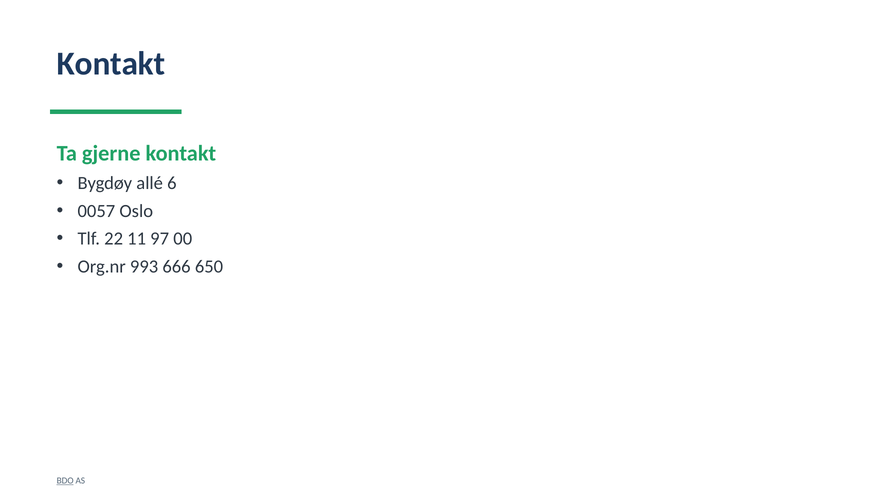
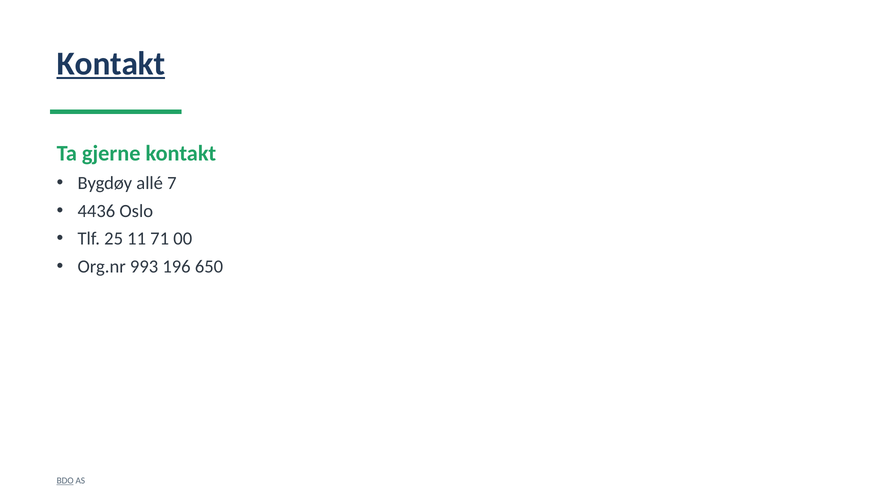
Kontakt at (111, 64) underline: none -> present
6: 6 -> 7
0057: 0057 -> 4436
22: 22 -> 25
97: 97 -> 71
666: 666 -> 196
